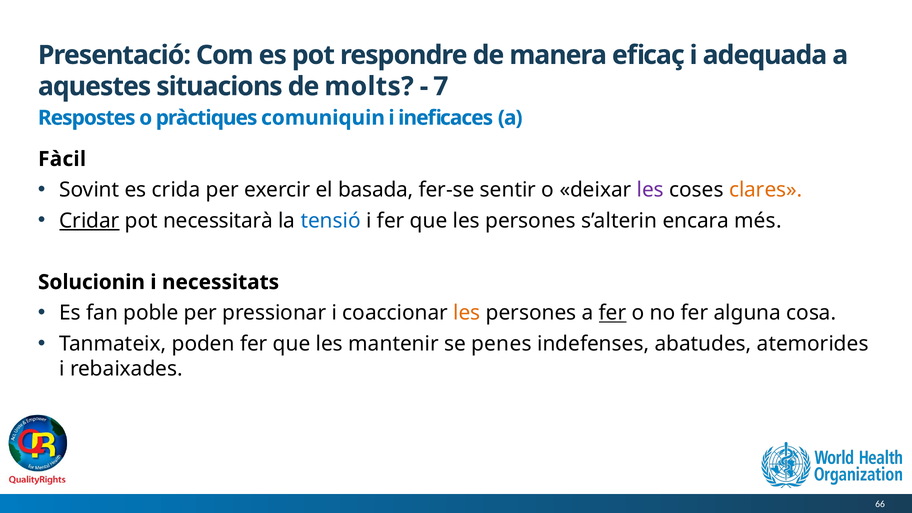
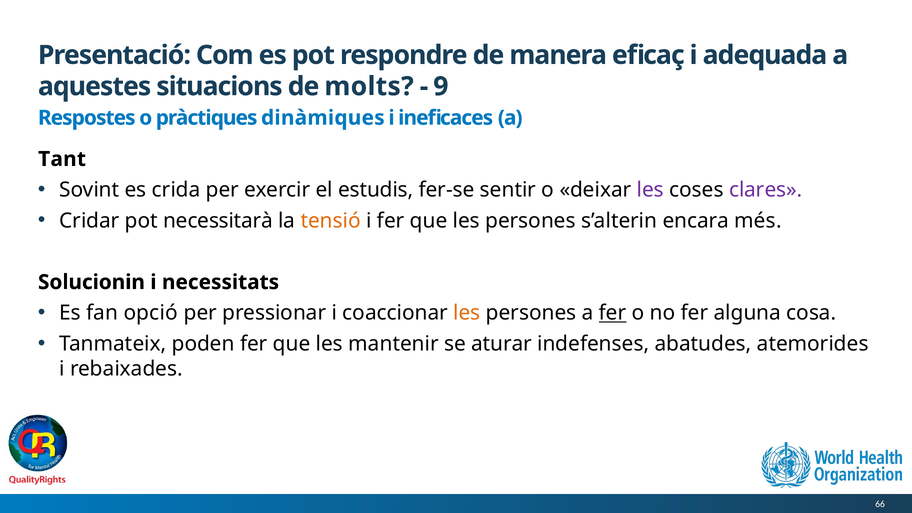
7: 7 -> 9
comuniquin: comuniquin -> dinàmiques
Fàcil: Fàcil -> Tant
basada: basada -> estudis
clares colour: orange -> purple
Cridar underline: present -> none
tensió colour: blue -> orange
poble: poble -> opció
penes: penes -> aturar
